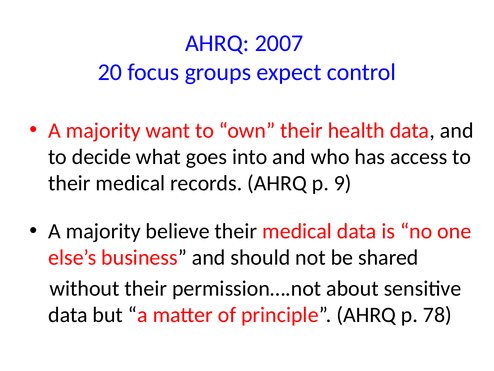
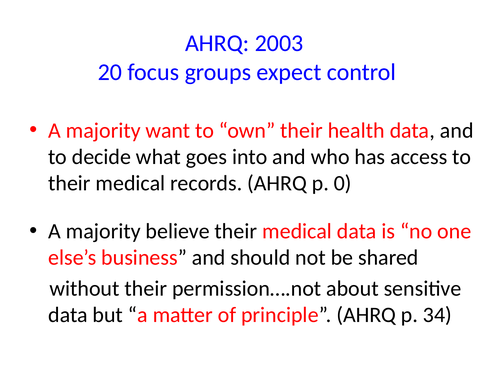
2007: 2007 -> 2003
9: 9 -> 0
78: 78 -> 34
